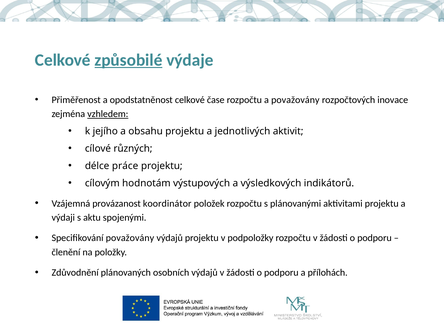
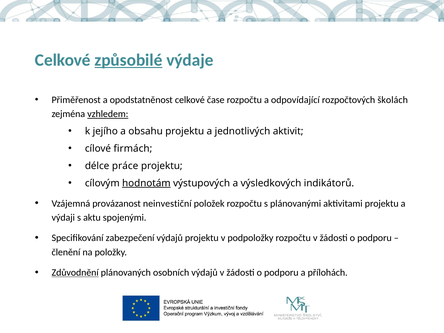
a považovány: považovány -> odpovídající
inovace: inovace -> školách
různých: různých -> firmách
hodnotám underline: none -> present
koordinátor: koordinátor -> neinvestiční
Specifikování považovány: považovány -> zabezpečení
Zdůvodnění underline: none -> present
